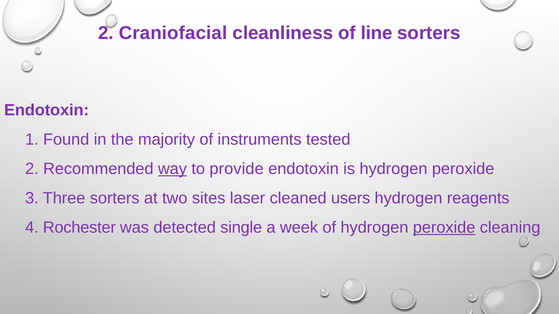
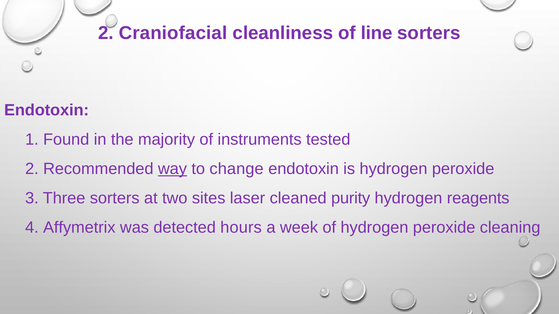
provide: provide -> change
users: users -> purity
Rochester: Rochester -> Affymetrix
single: single -> hours
peroxide at (444, 228) underline: present -> none
